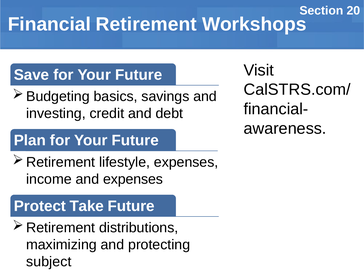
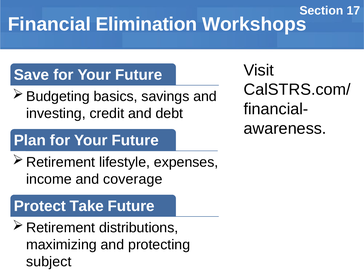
20: 20 -> 17
Retirement: Retirement -> Elimination
and expenses: expenses -> coverage
